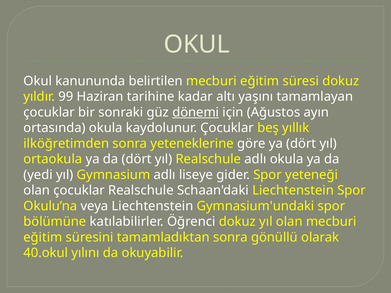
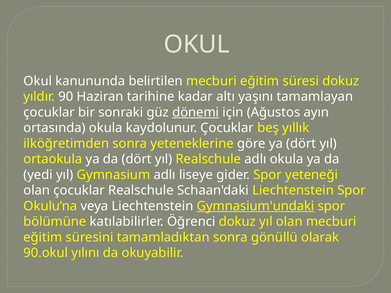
99: 99 -> 90
Gymnasium'undaki underline: none -> present
40.okul: 40.okul -> 90.okul
